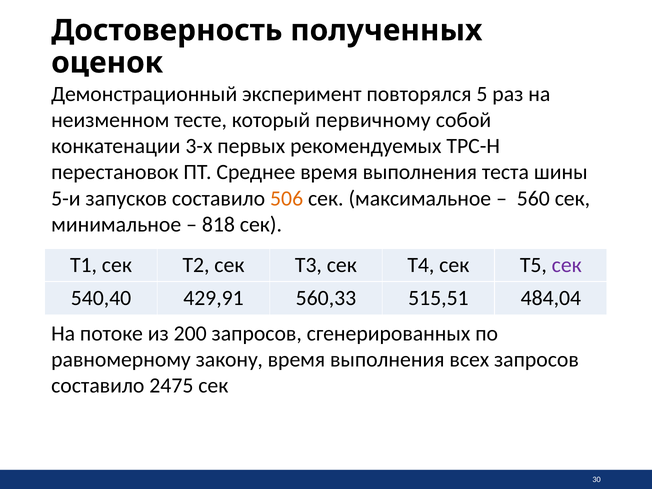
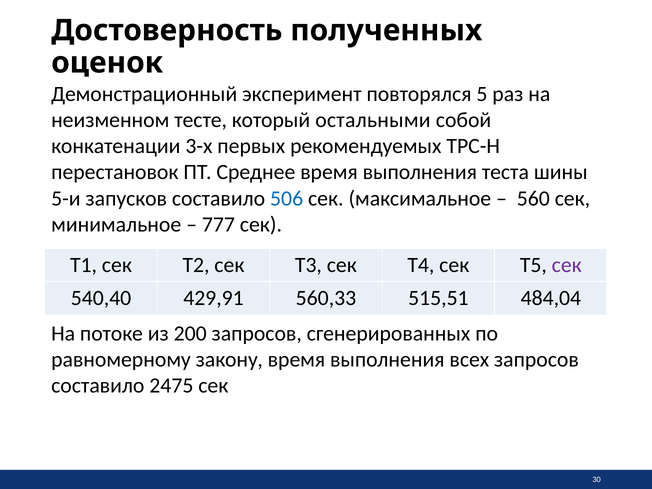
первичному: первичному -> остальными
506 colour: orange -> blue
818: 818 -> 777
